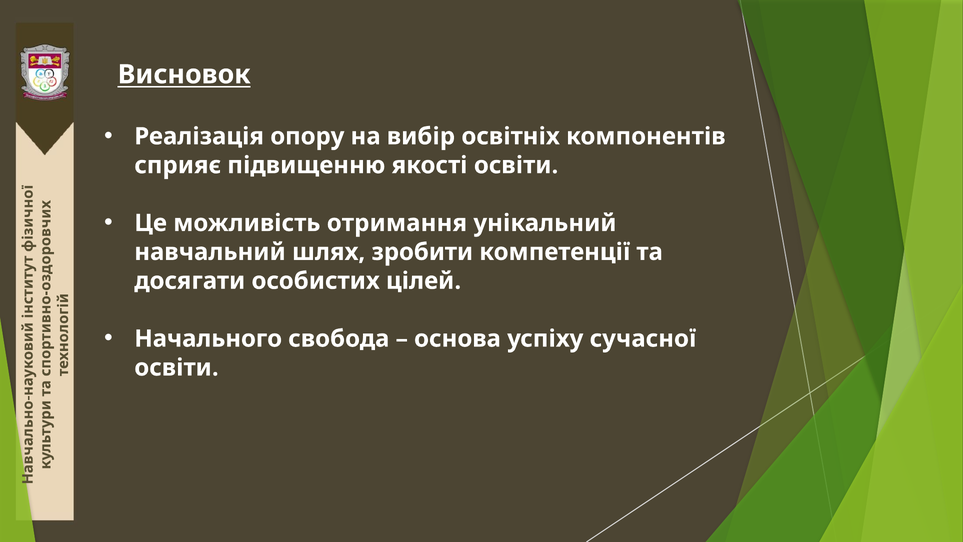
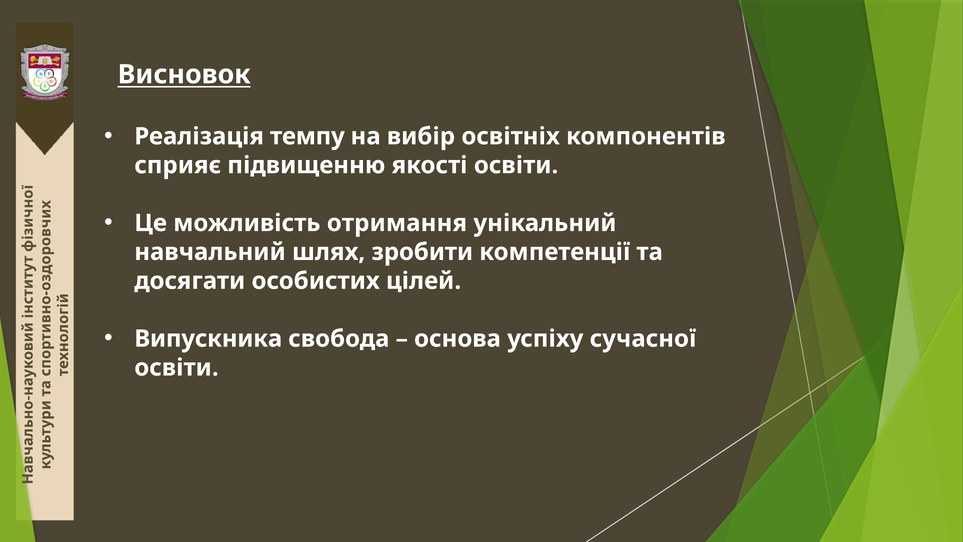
опору: опору -> темпу
Начального: Начального -> Випускника
